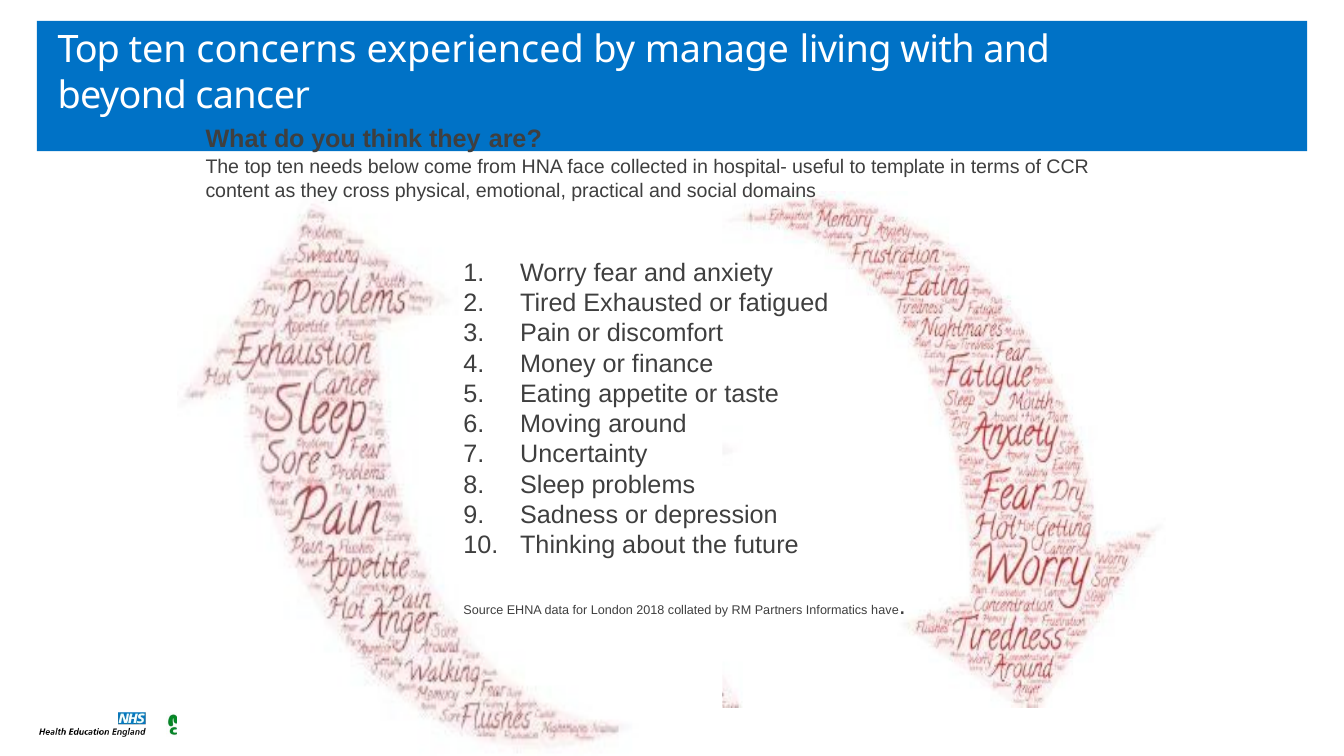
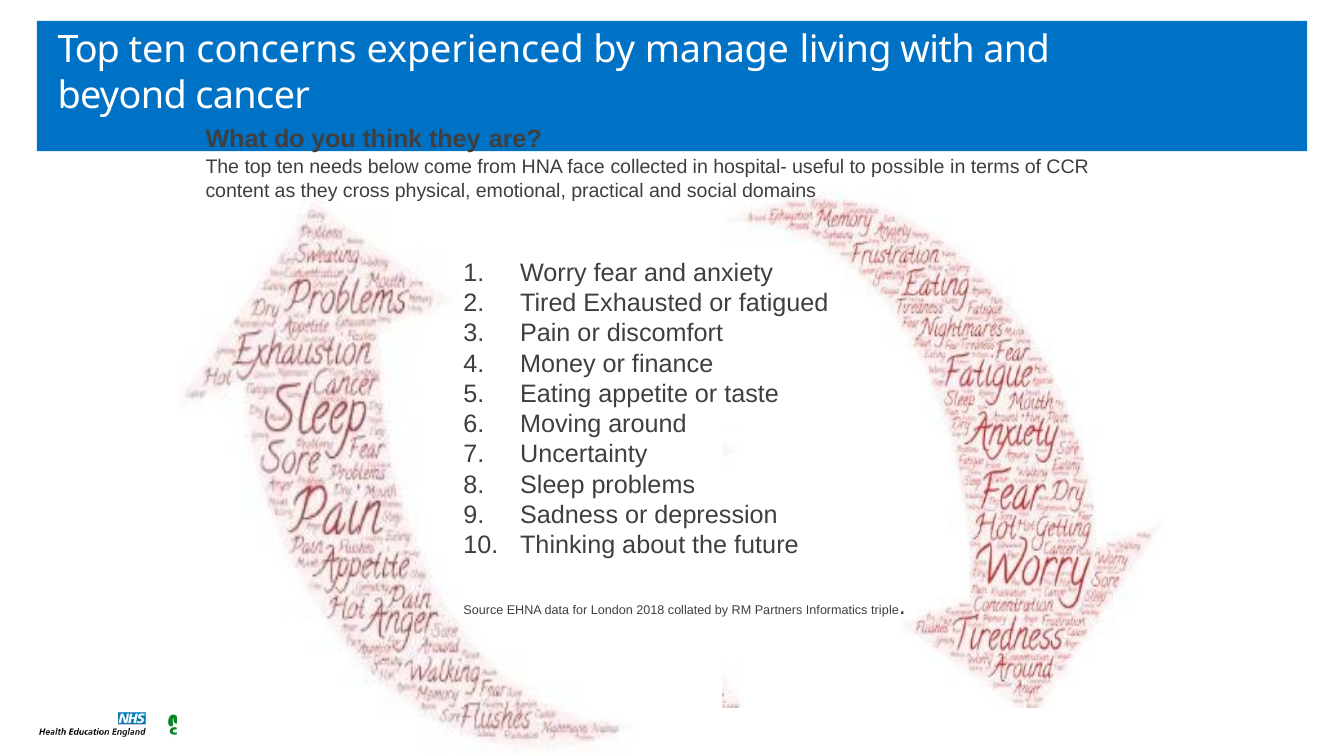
template: template -> possible
have: have -> triple
